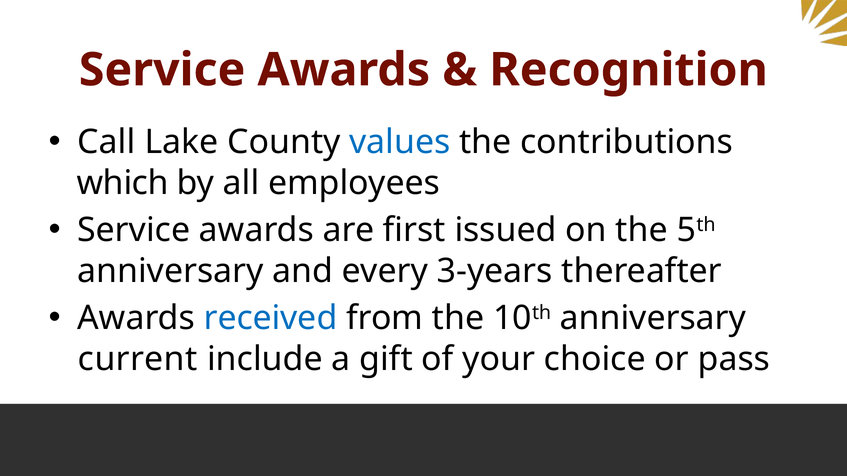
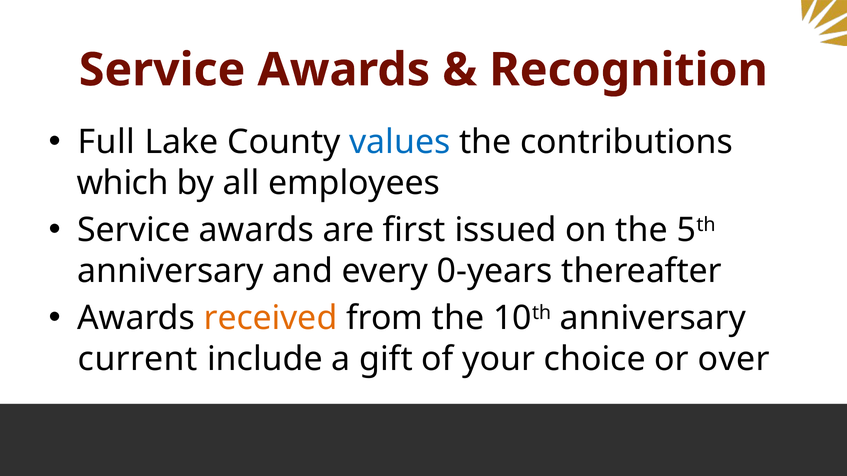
Call: Call -> Full
3-years: 3-years -> 0-years
received colour: blue -> orange
pass: pass -> over
